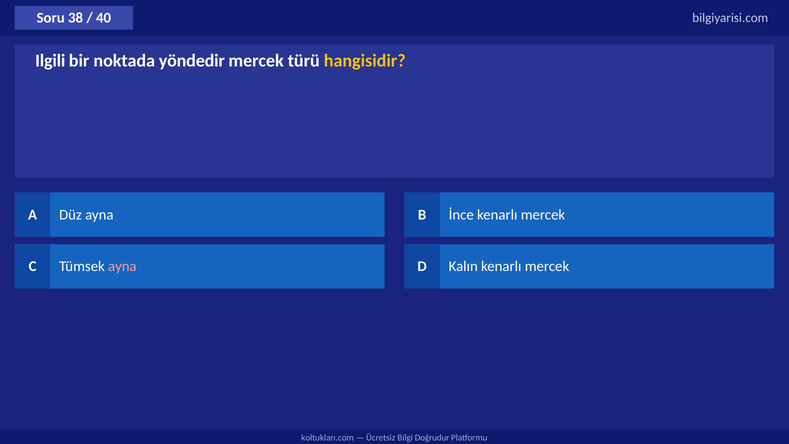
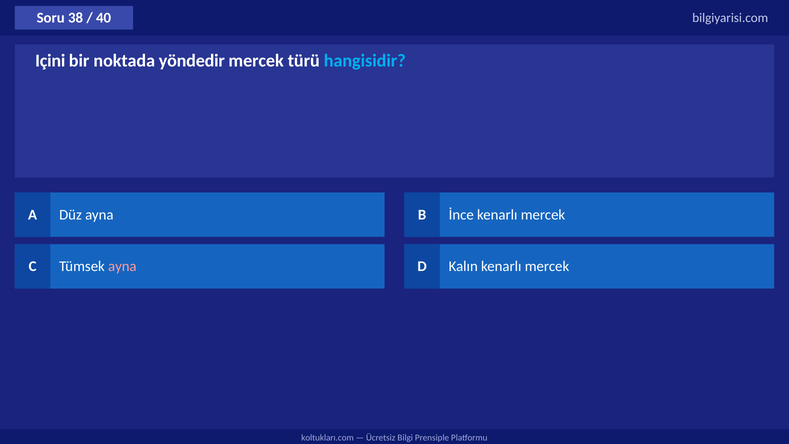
Ilgili: Ilgili -> Içini
hangisidir colour: yellow -> light blue
Doğrudur: Doğrudur -> Prensiple
